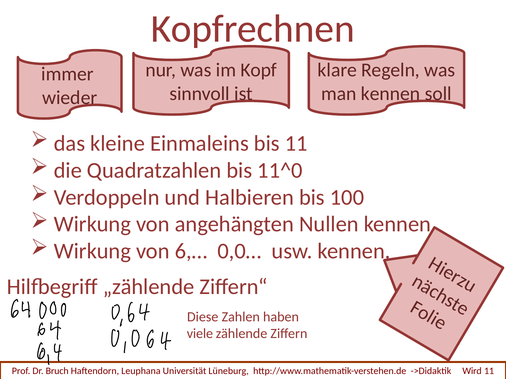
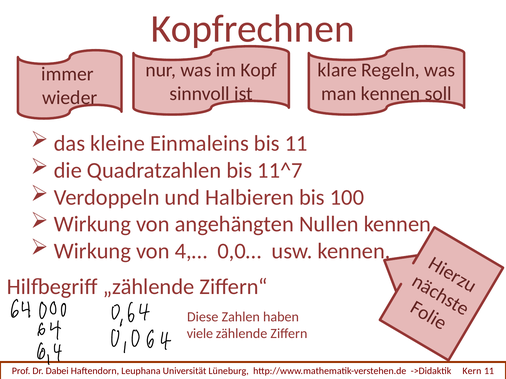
11^0: 11^0 -> 11^7
6,…: 6,… -> 4,…
Bruch: Bruch -> Dabei
Wird: Wird -> Kern
